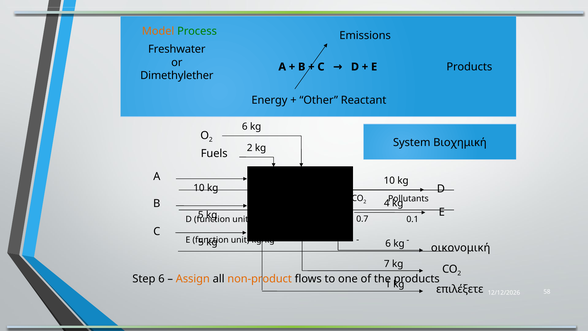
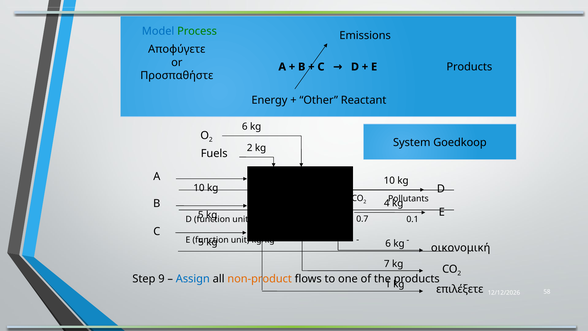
Model colour: orange -> blue
Freshwater: Freshwater -> Αποφύγετε
Dimethylether: Dimethylether -> Προσπαθήστε
Βιοχημική: Βιοχημική -> Goedkoop
Step 6: 6 -> 9
Assign colour: orange -> blue
